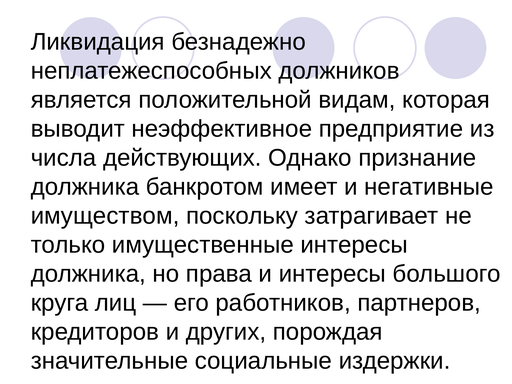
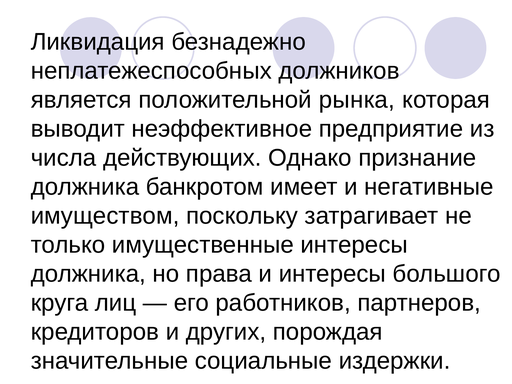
видам: видам -> рынка
